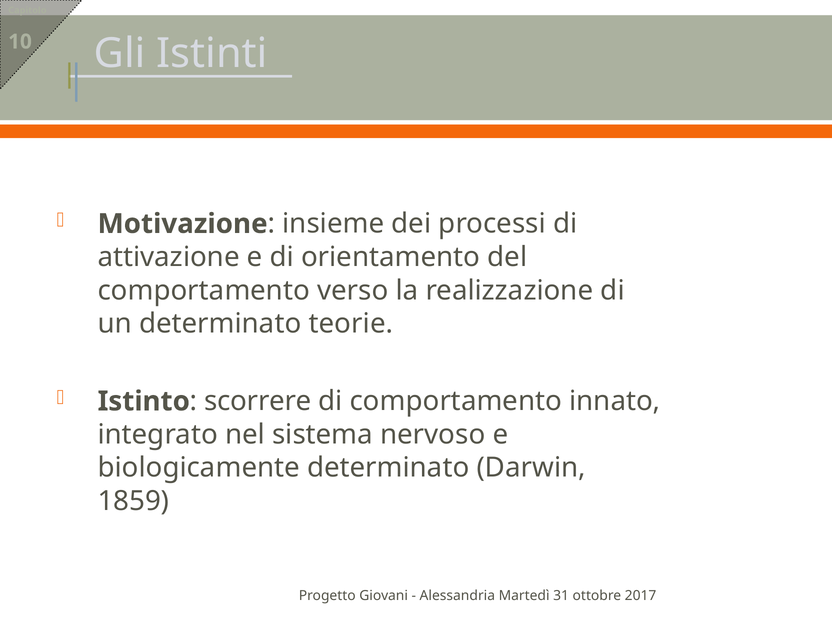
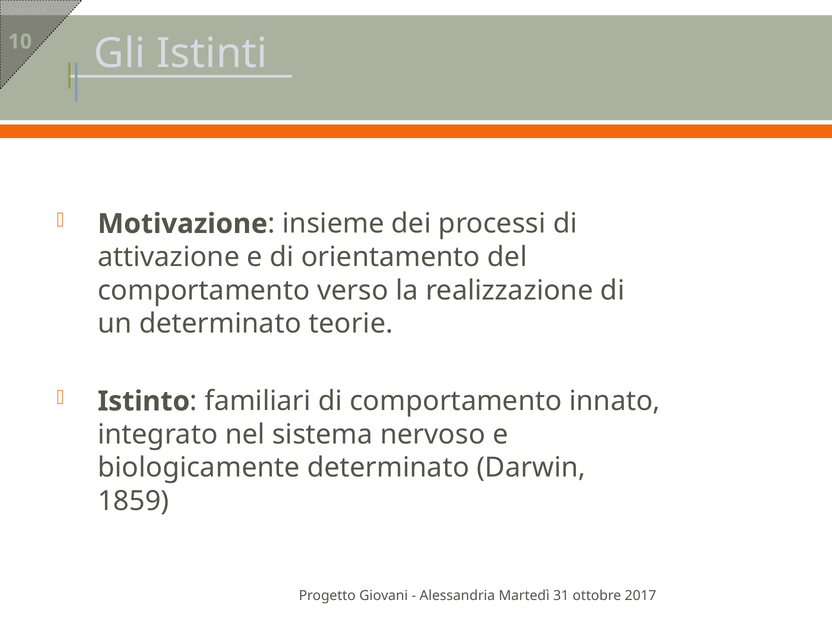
scorrere: scorrere -> familiari
